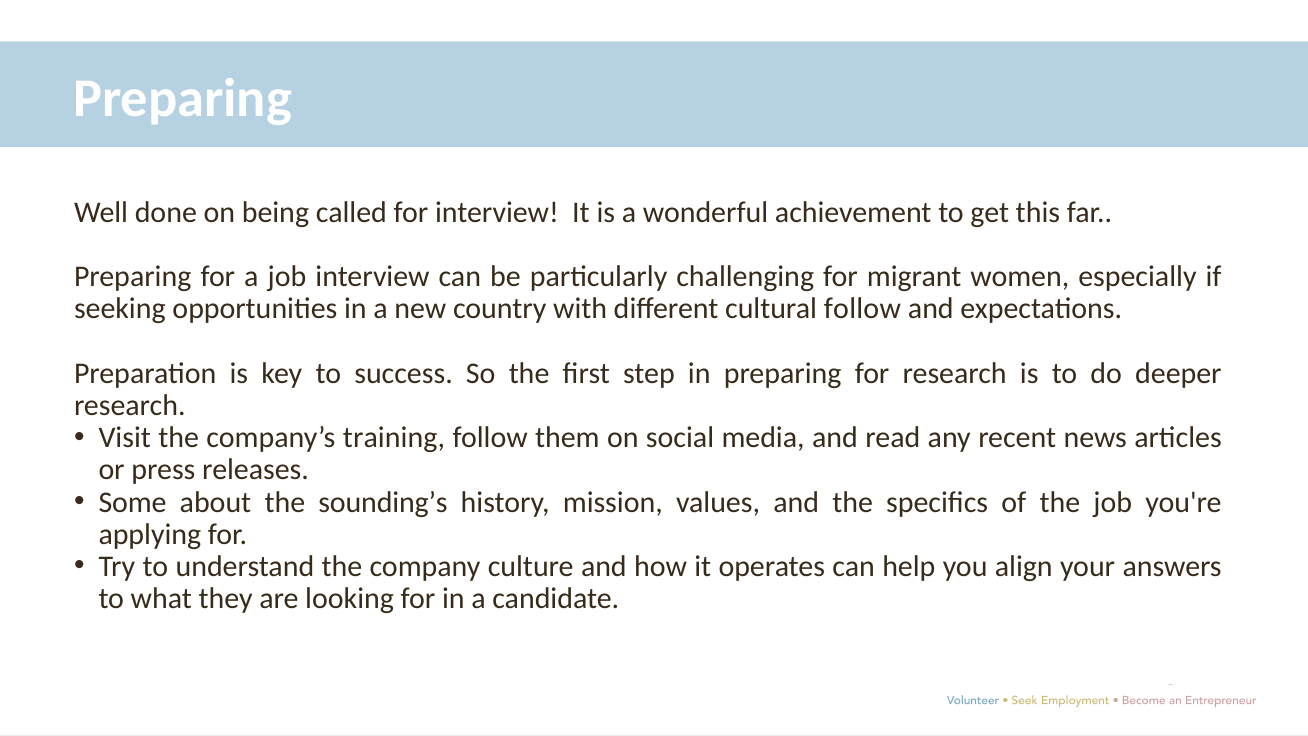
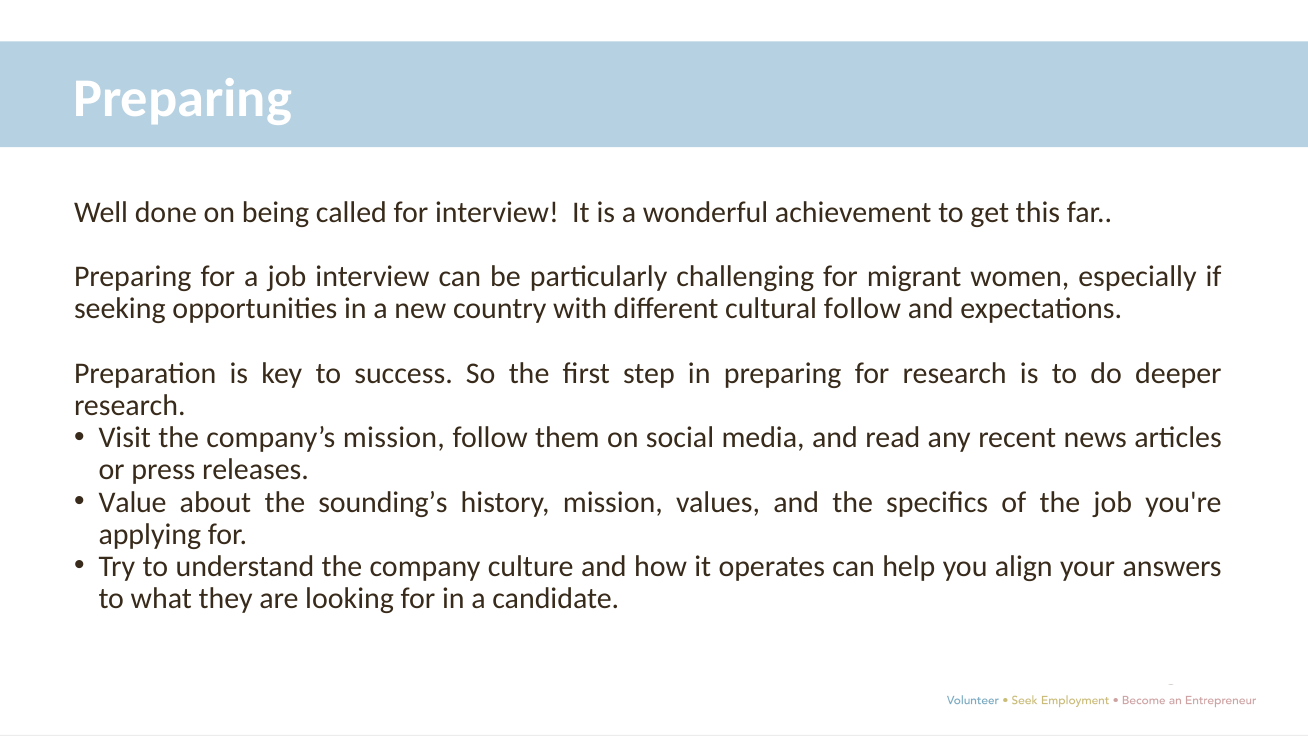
company’s training: training -> mission
Some: Some -> Value
